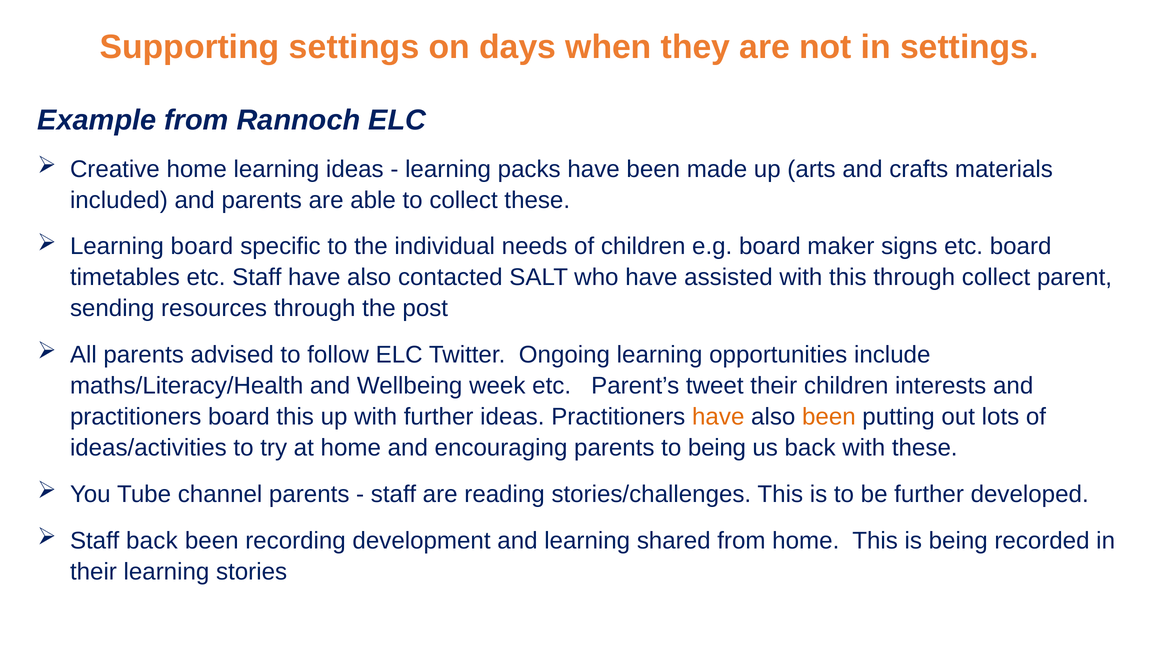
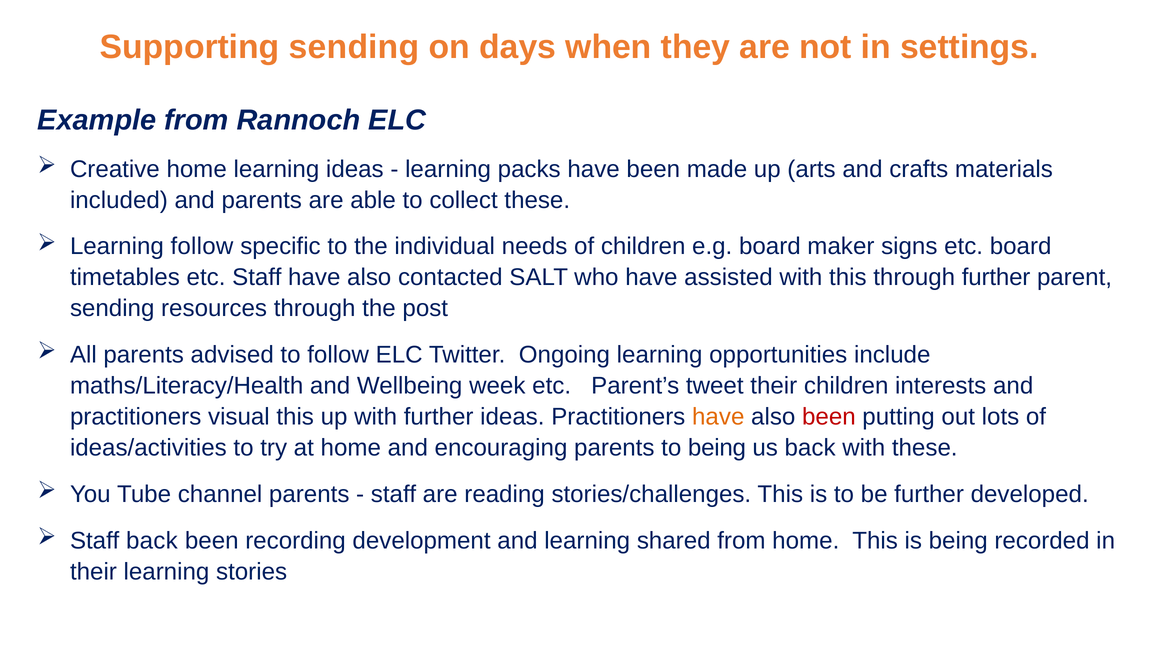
Supporting settings: settings -> sending
Learning board: board -> follow
through collect: collect -> further
practitioners board: board -> visual
been at (829, 417) colour: orange -> red
